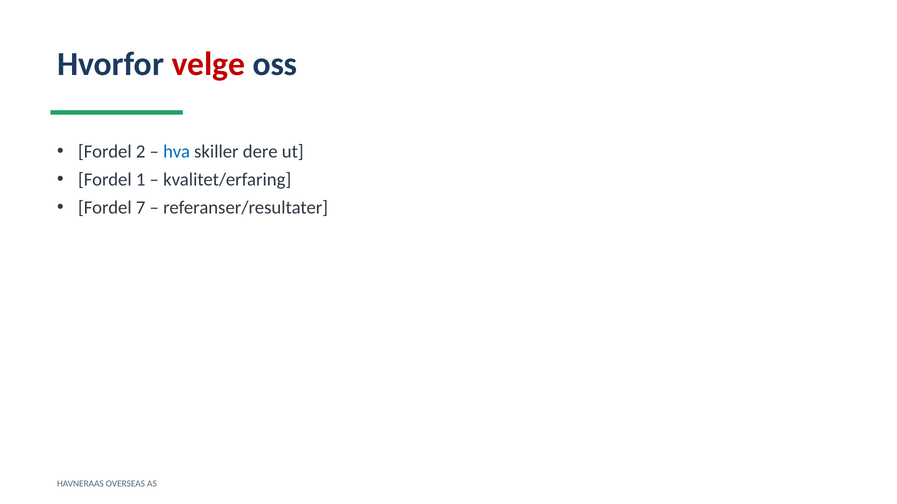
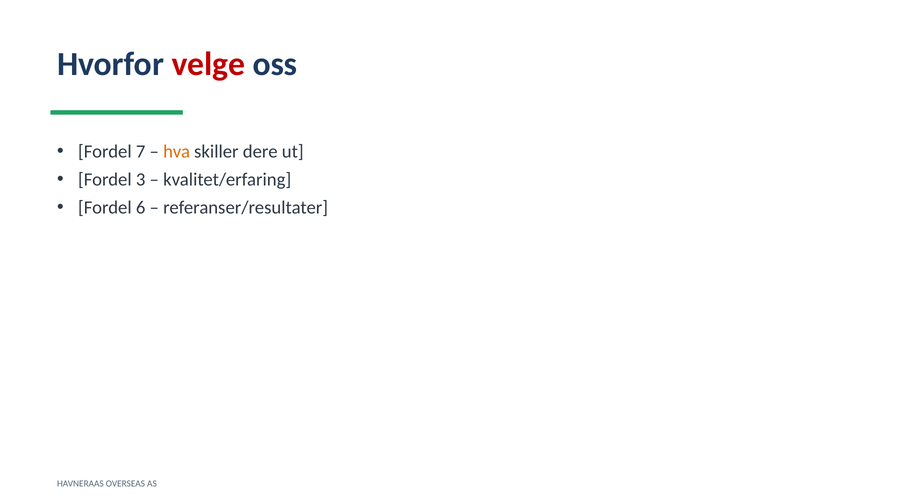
2: 2 -> 7
hva colour: blue -> orange
1: 1 -> 3
7: 7 -> 6
